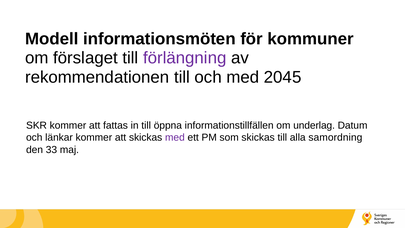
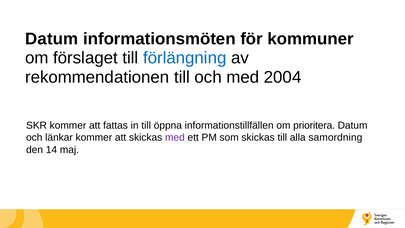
Modell at (52, 39): Modell -> Datum
förlängning colour: purple -> blue
2045: 2045 -> 2004
underlag: underlag -> prioritera
33: 33 -> 14
